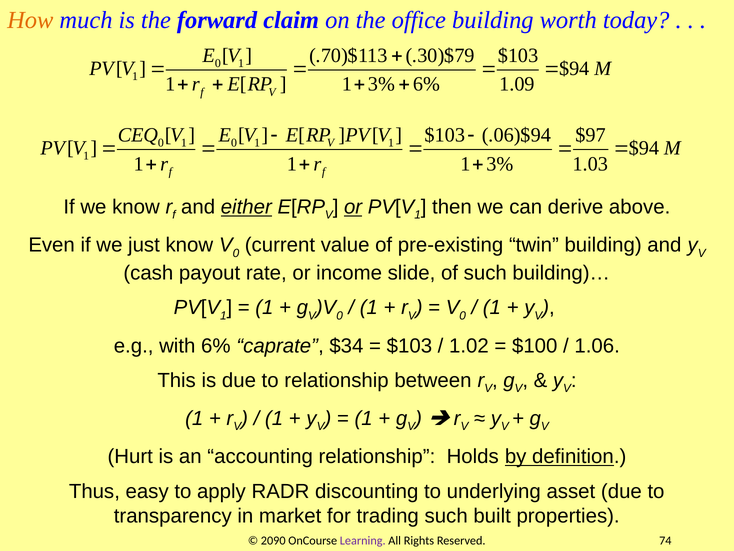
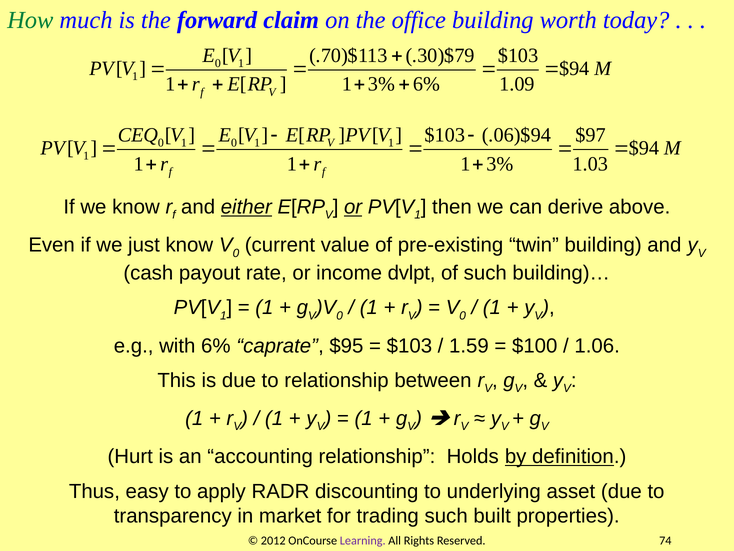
How colour: orange -> green
slide: slide -> dvlpt
$34: $34 -> $95
1.02: 1.02 -> 1.59
2090: 2090 -> 2012
